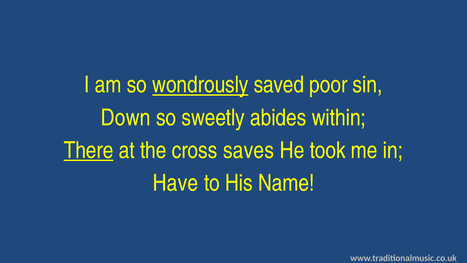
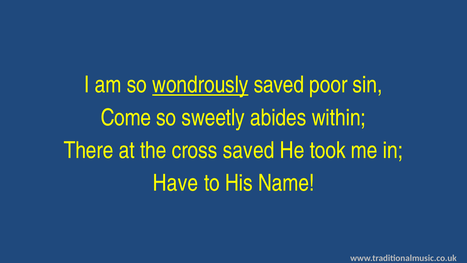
Down: Down -> Come
There underline: present -> none
cross saves: saves -> saved
